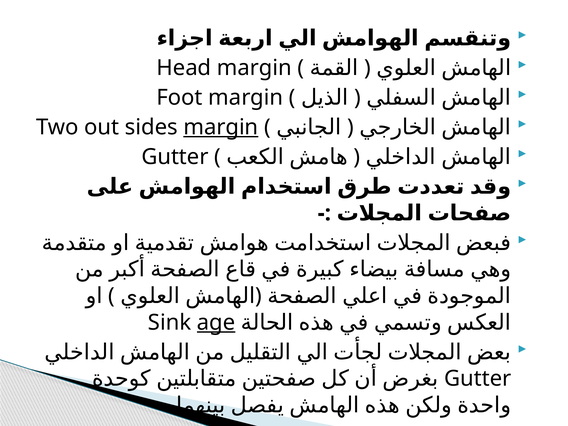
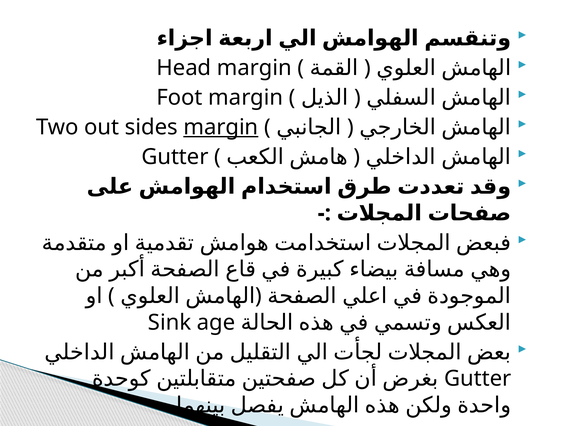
age underline: present -> none
